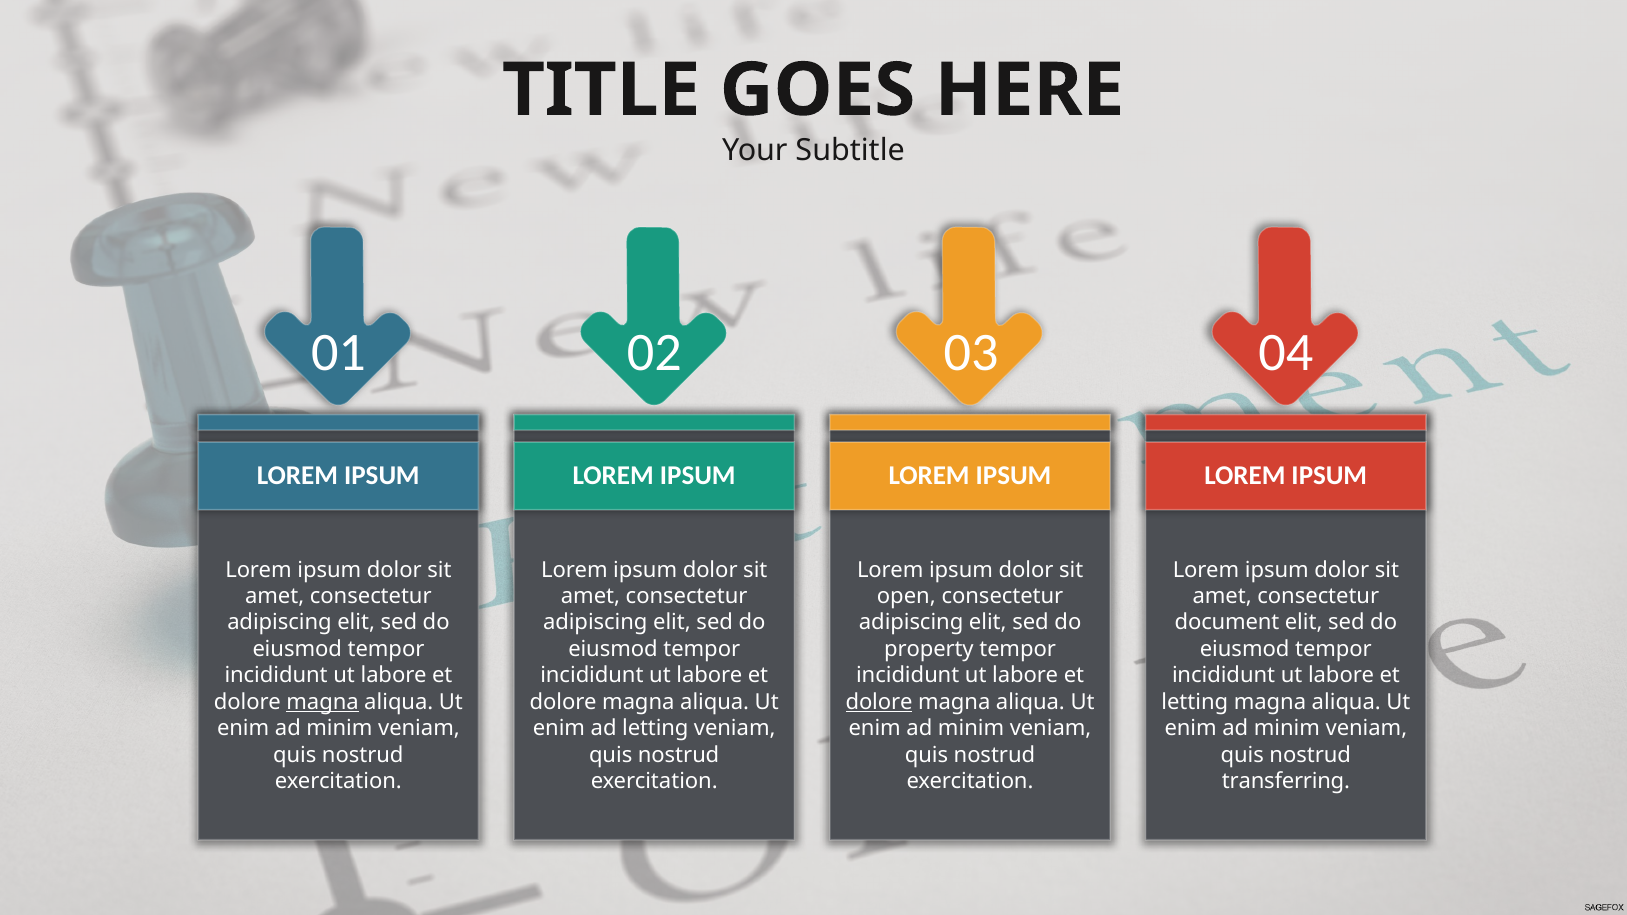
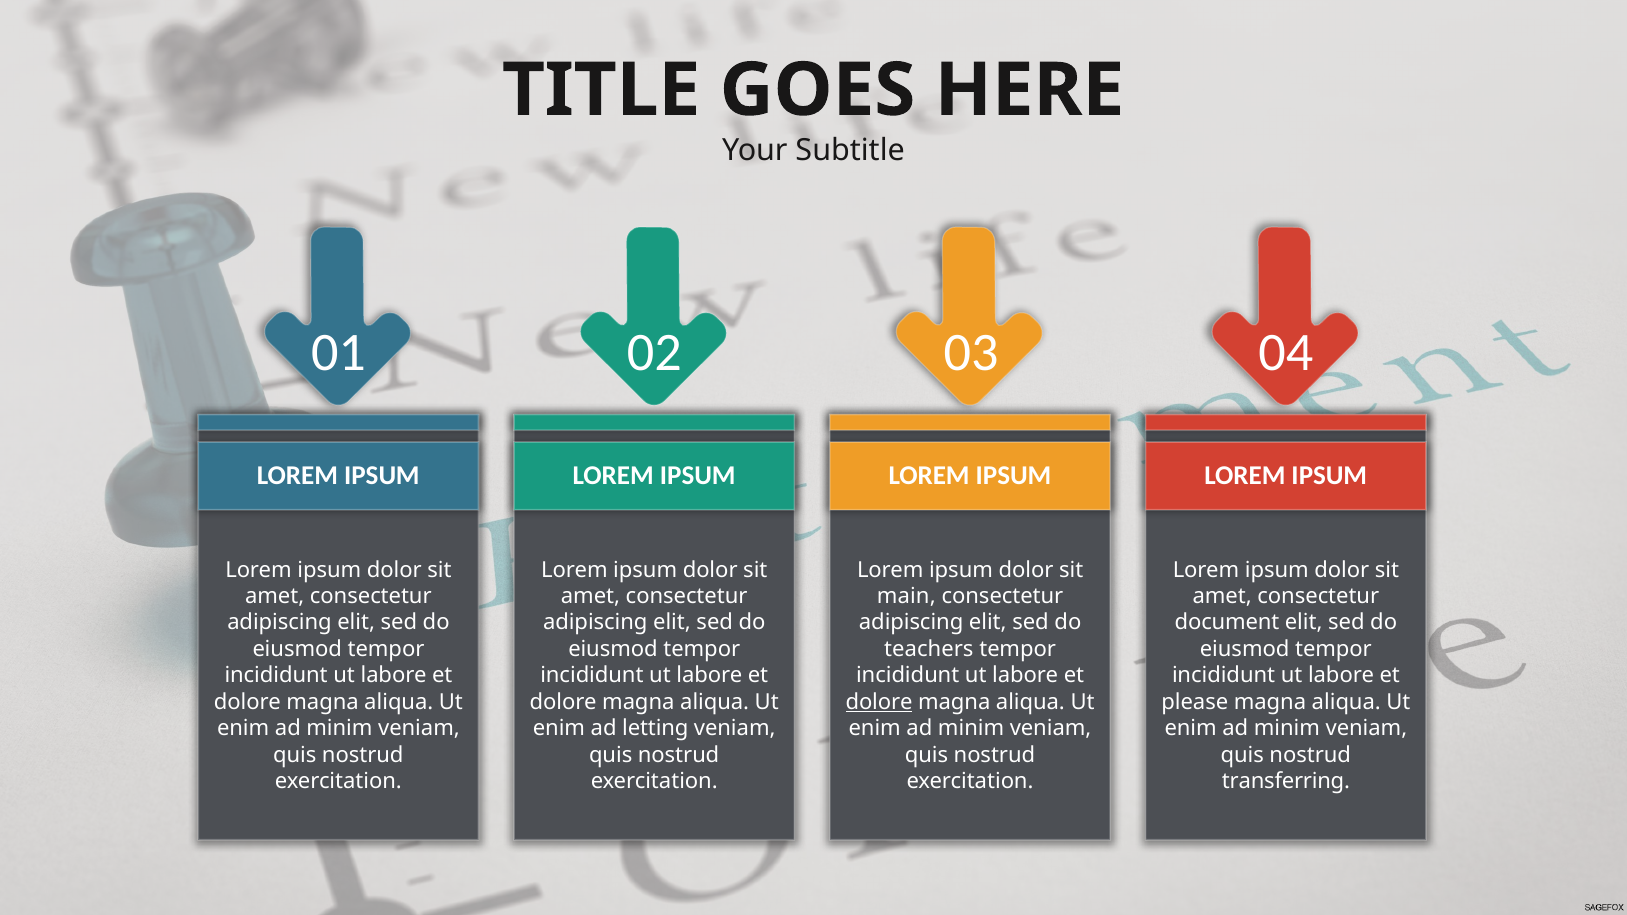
open: open -> main
property: property -> teachers
magna at (323, 702) underline: present -> none
letting at (1195, 702): letting -> please
